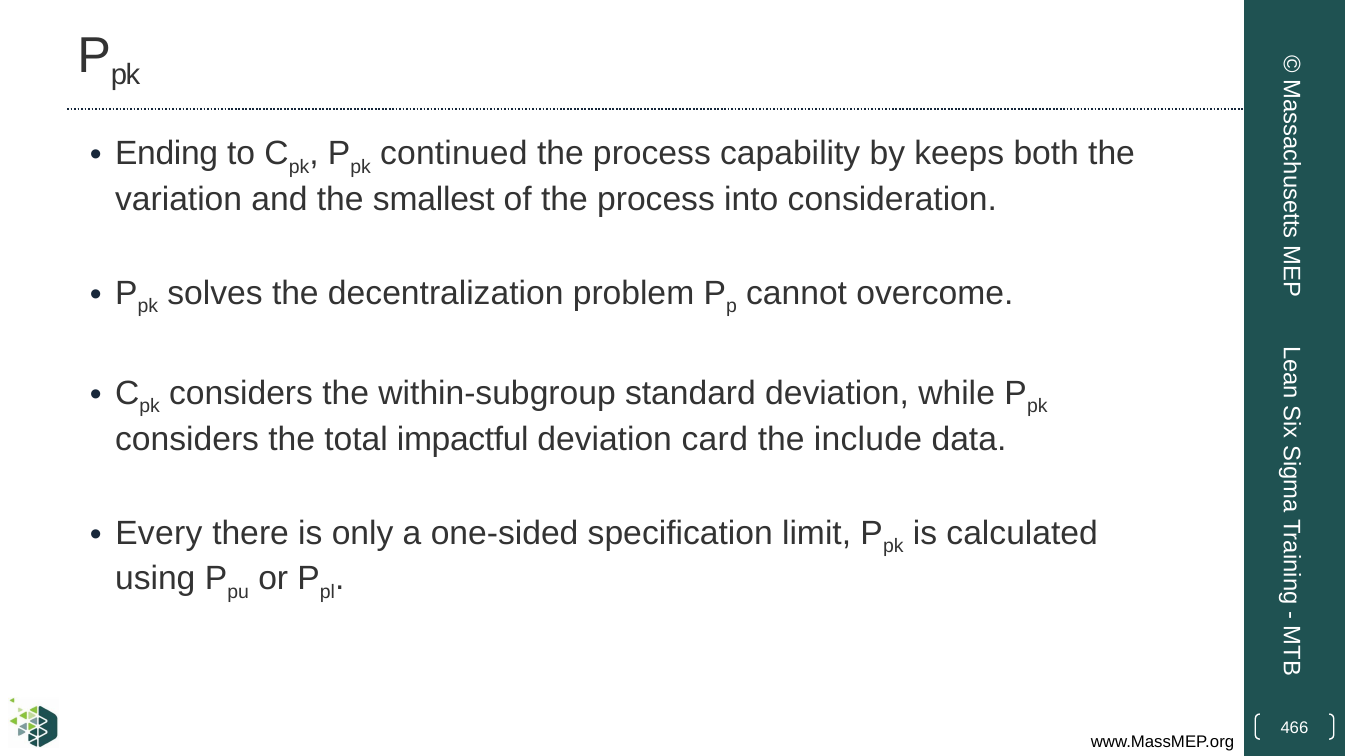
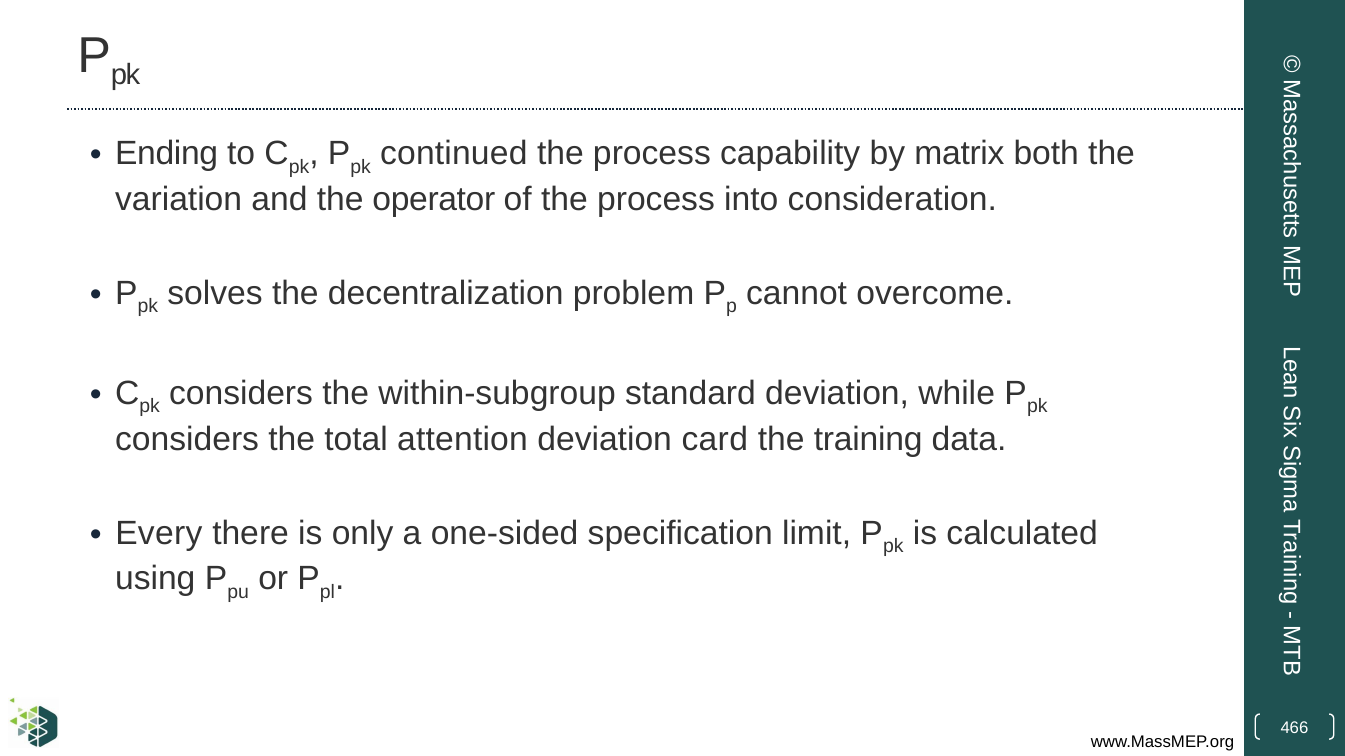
keeps: keeps -> matrix
smallest: smallest -> operator
impactful: impactful -> attention
include: include -> training
